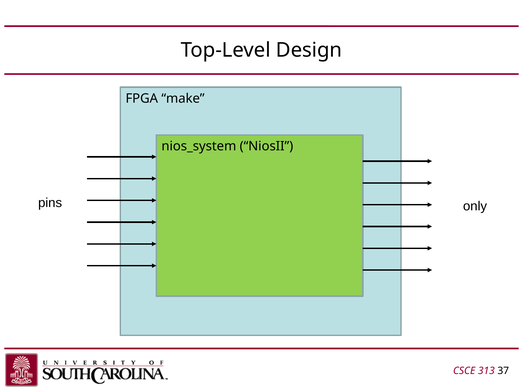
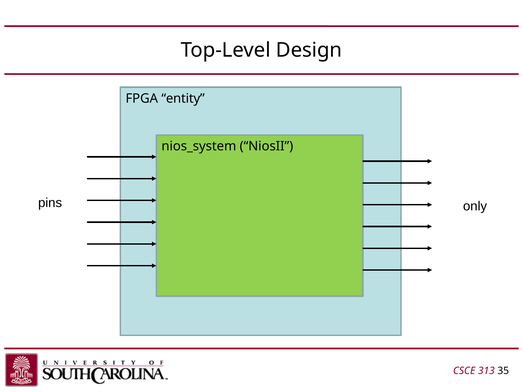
make: make -> entity
37: 37 -> 35
